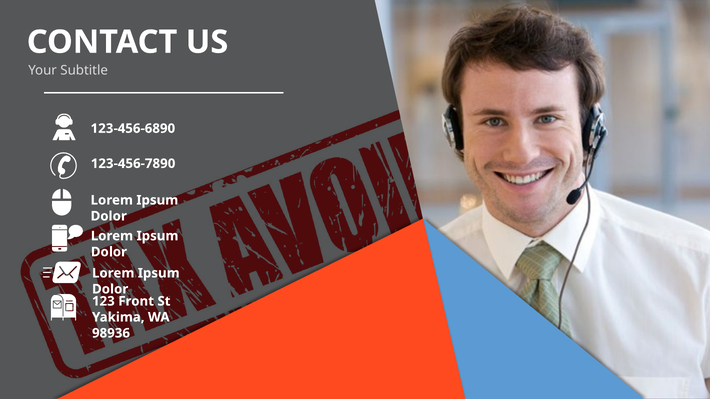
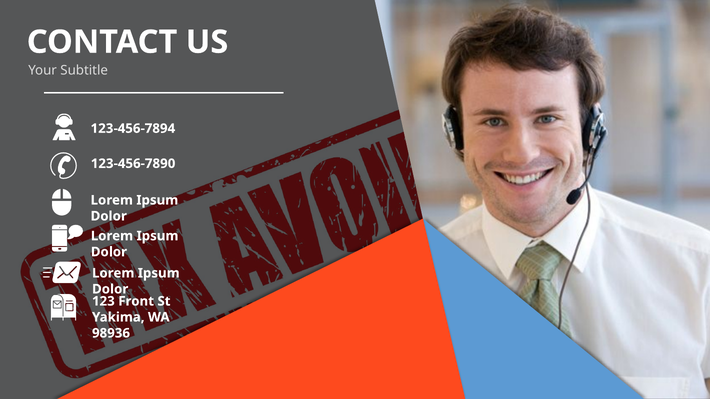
123-456-6890: 123-456-6890 -> 123-456-7894
